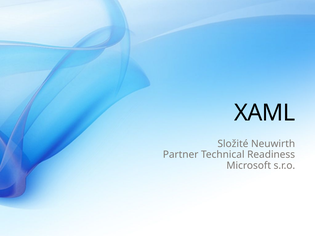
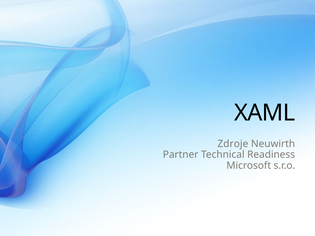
Složité: Složité -> Zdroje
